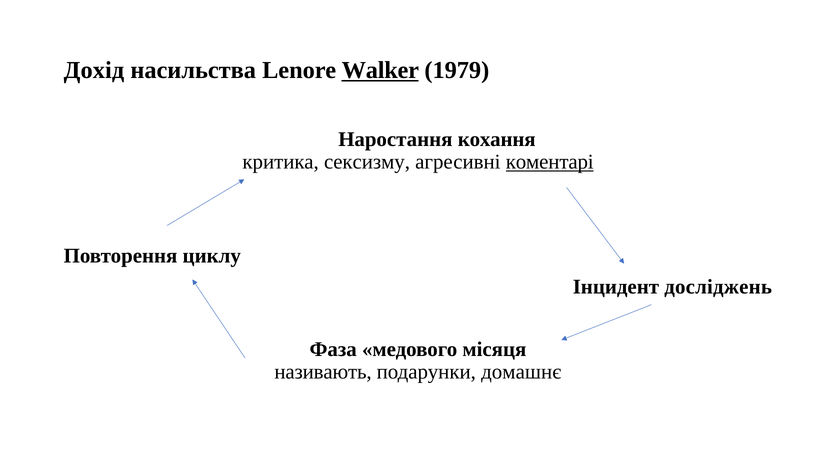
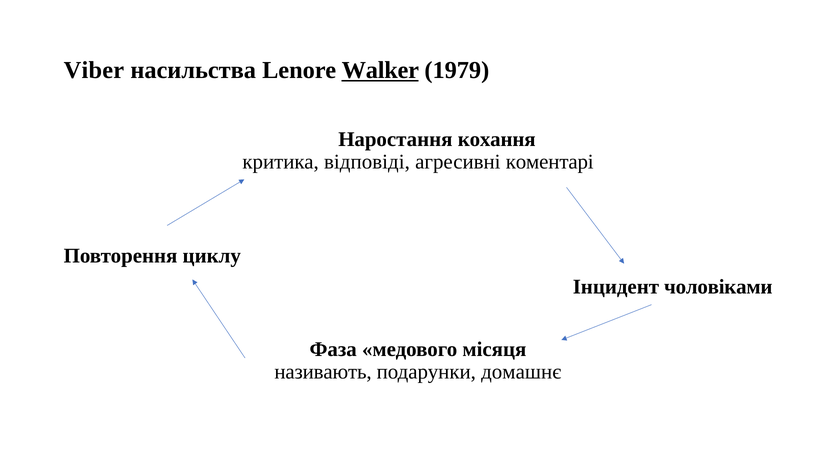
Дохід: Дохід -> Viber
сексизму: сексизму -> відповіді
коментарі underline: present -> none
досліджень: досліджень -> чоловіками
